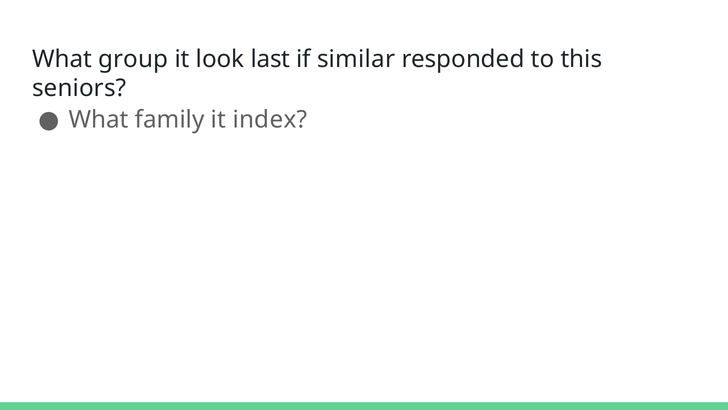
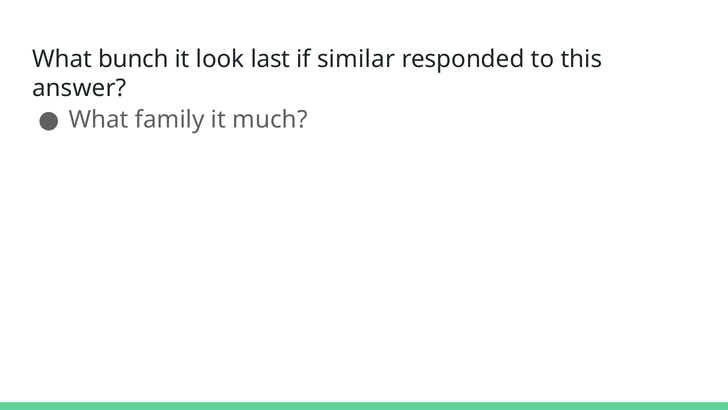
group: group -> bunch
seniors: seniors -> answer
index: index -> much
